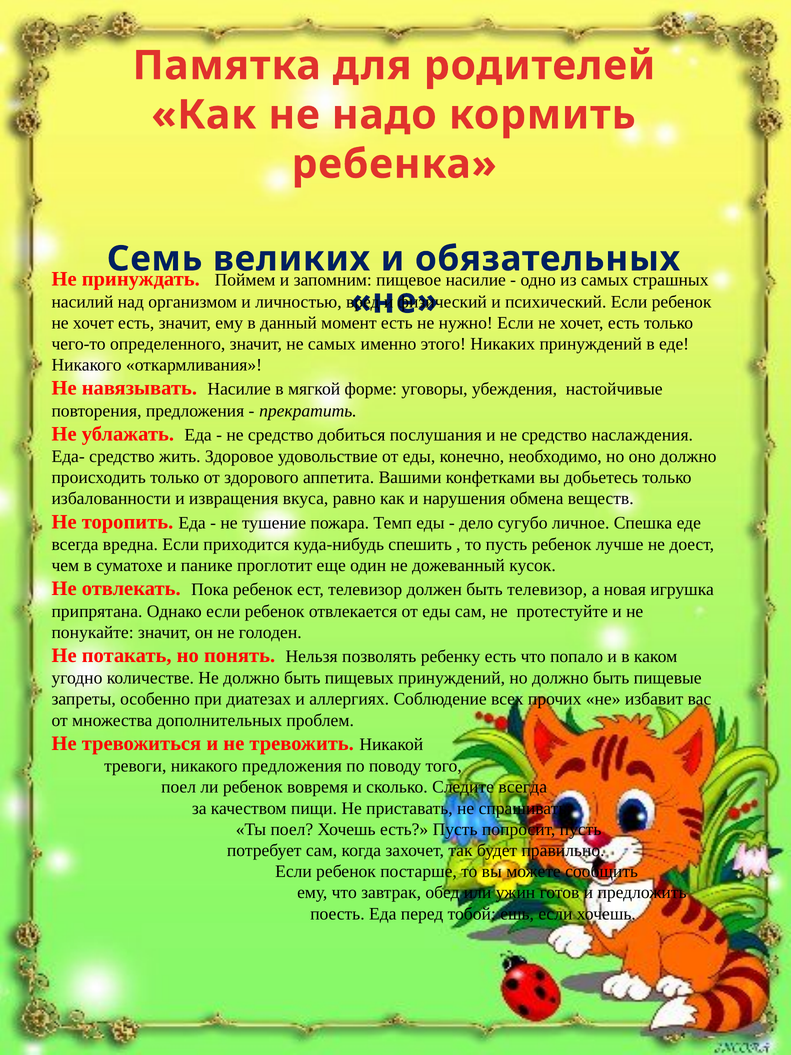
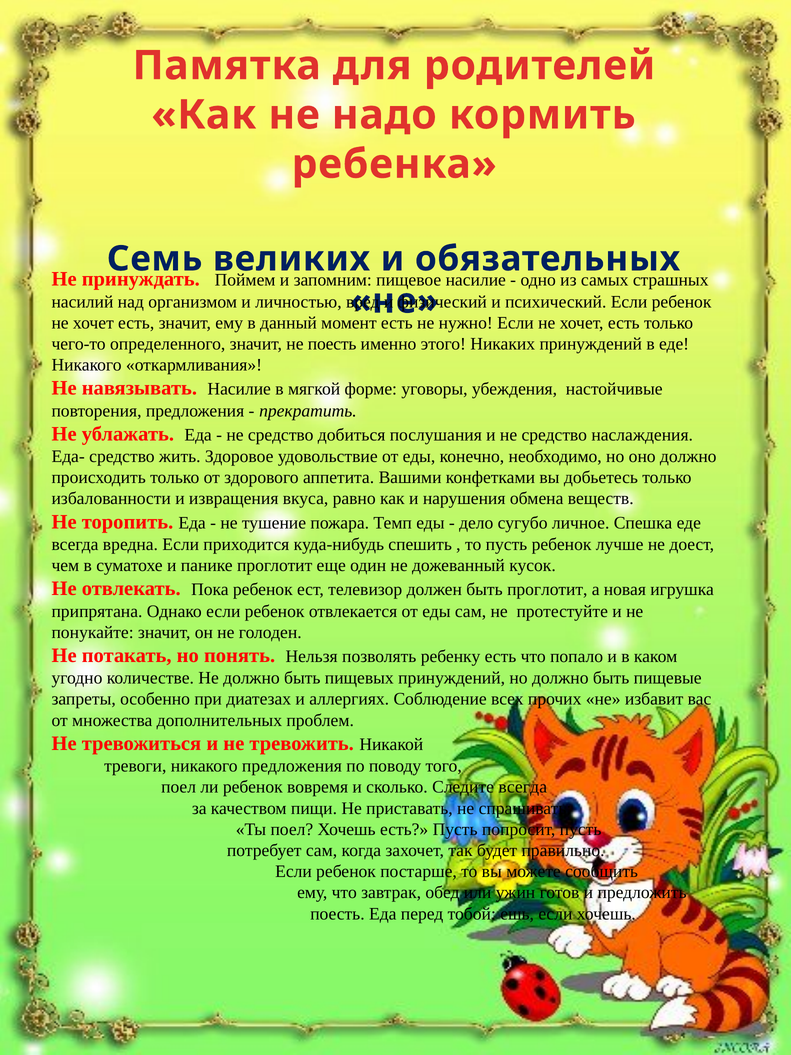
не самых: самых -> поесть
быть телевизор: телевизор -> проглотит
